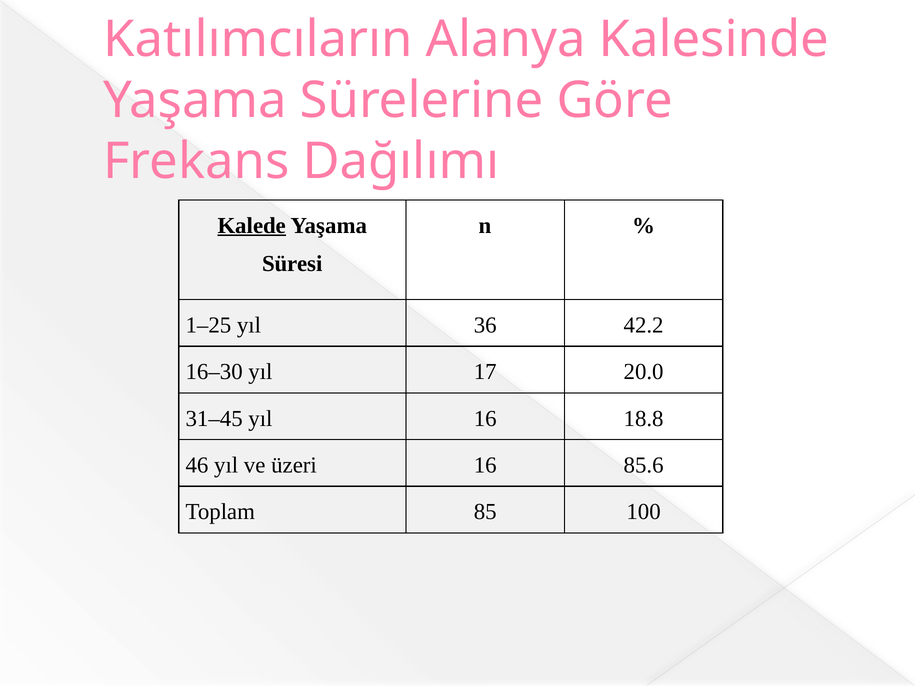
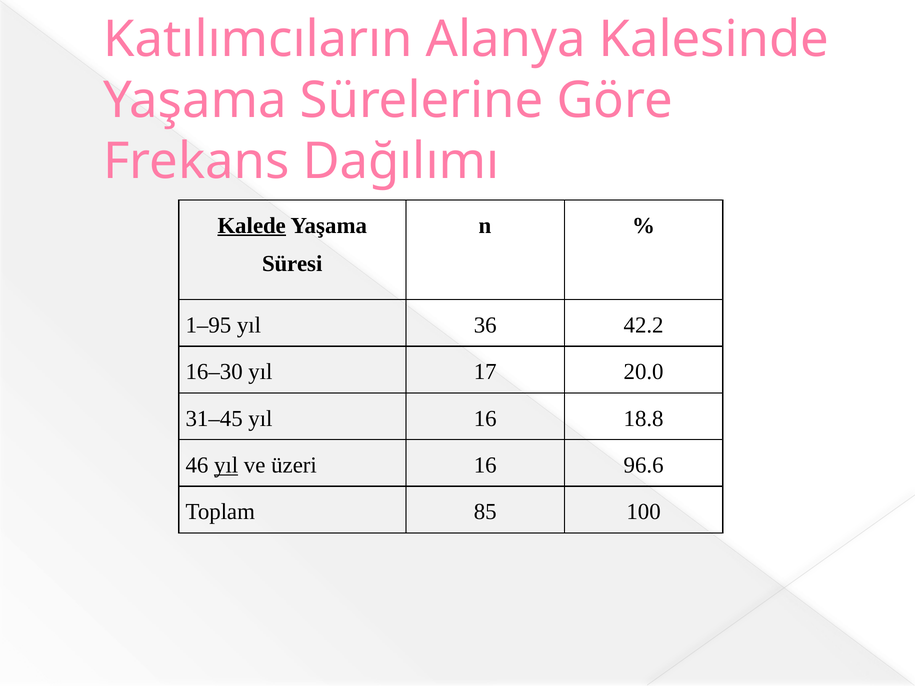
1–25: 1–25 -> 1–95
yıl at (226, 465) underline: none -> present
85.6: 85.6 -> 96.6
